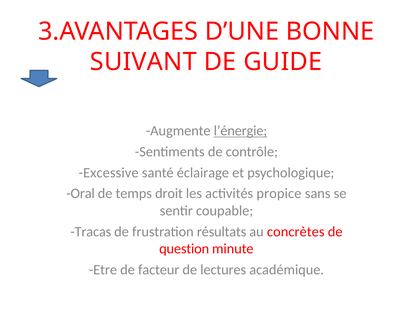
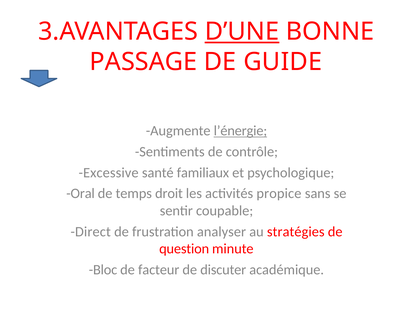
D’UNE underline: none -> present
SUIVANT: SUIVANT -> PASSAGE
éclairage: éclairage -> familiaux
Tracas: Tracas -> Direct
résultats: résultats -> analyser
concrètes: concrètes -> stratégies
Etre: Etre -> Bloc
lectures: lectures -> discuter
